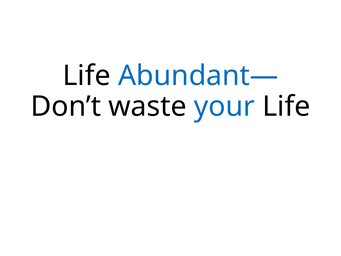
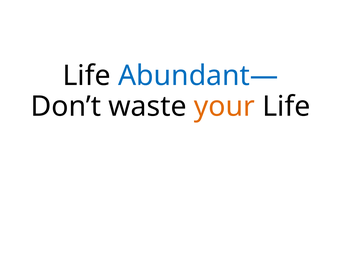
your colour: blue -> orange
